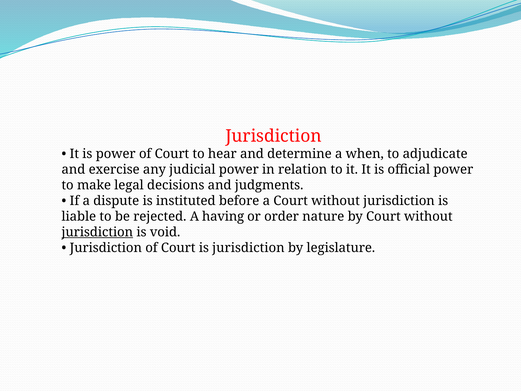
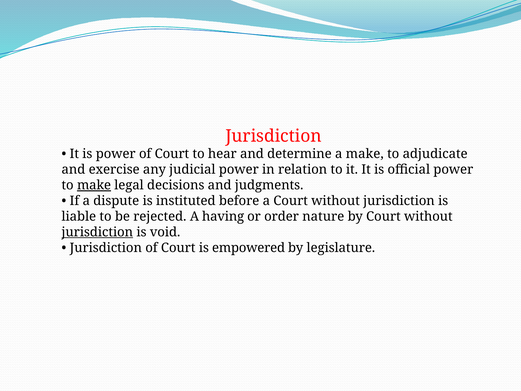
a when: when -> make
make at (94, 185) underline: none -> present
is jurisdiction: jurisdiction -> empowered
